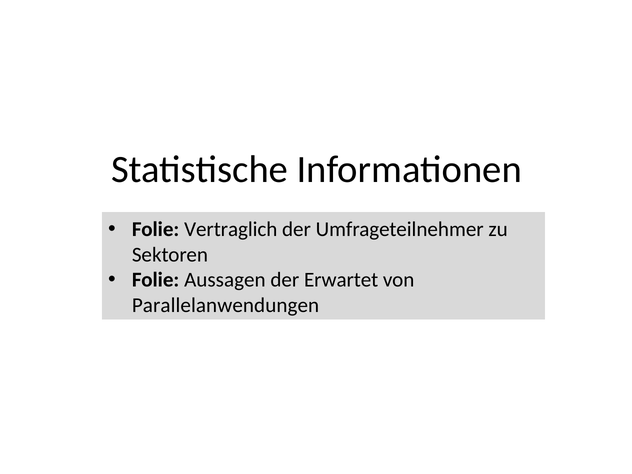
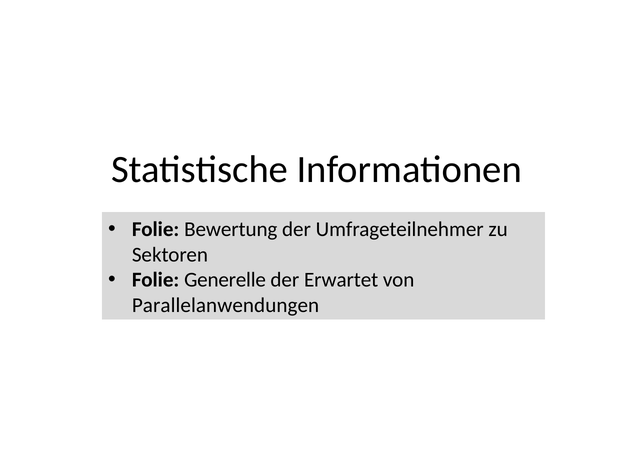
Vertraglich: Vertraglich -> Bewertung
Aussagen: Aussagen -> Generelle
